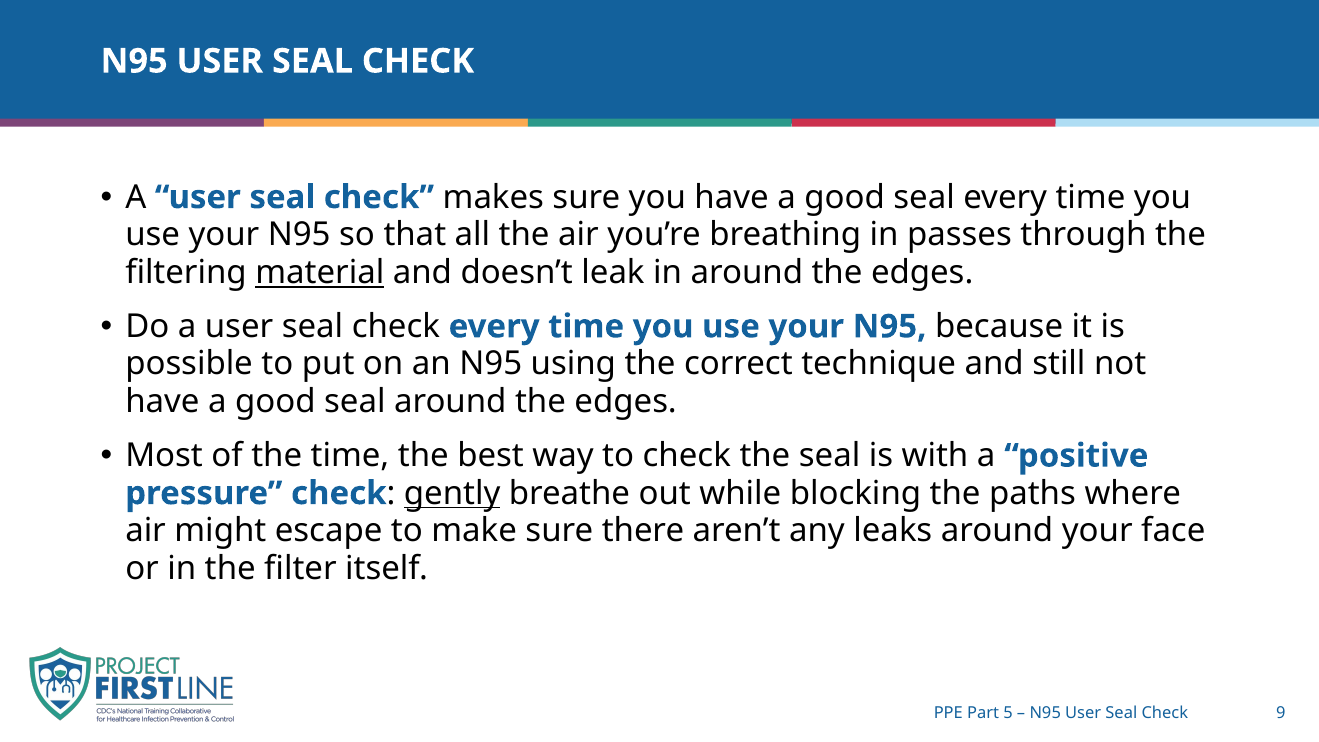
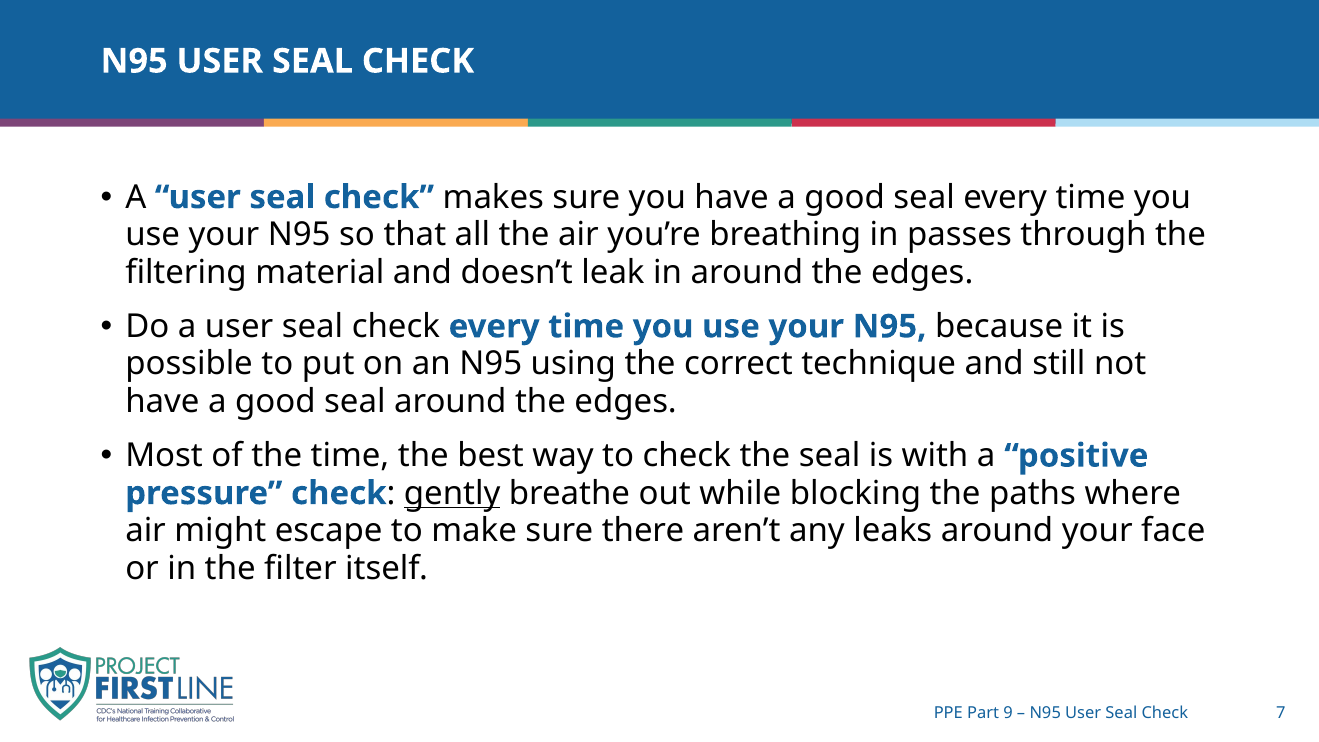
material underline: present -> none
5: 5 -> 9
9: 9 -> 7
